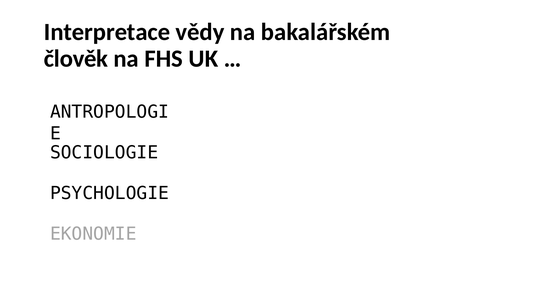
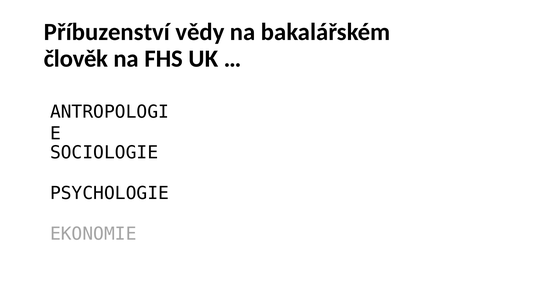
Interpretace: Interpretace -> Příbuzenství
